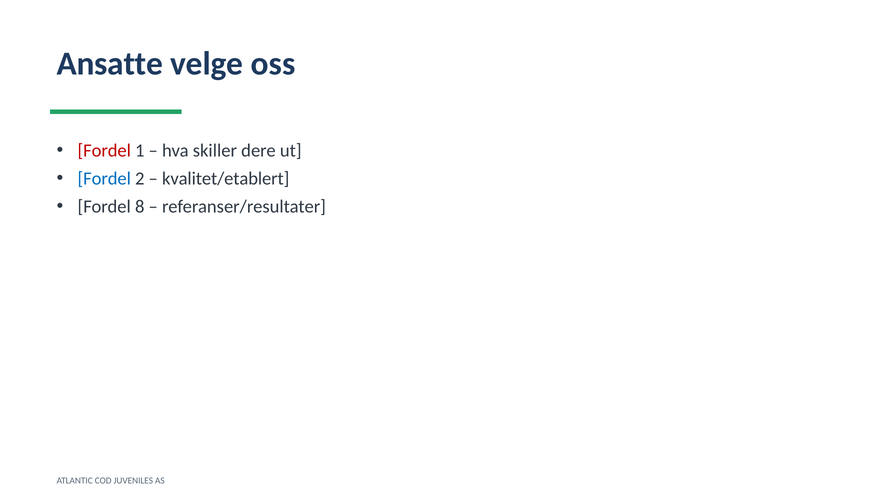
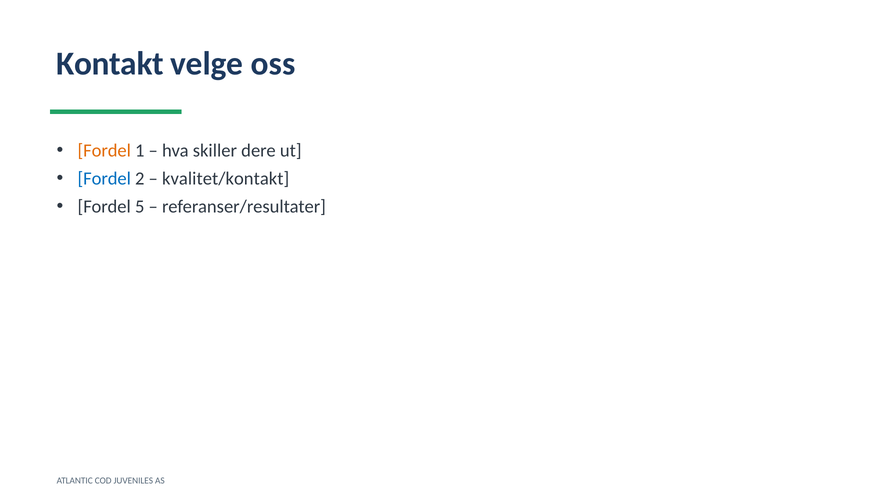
Ansatte: Ansatte -> Kontakt
Fordel at (104, 151) colour: red -> orange
kvalitet/etablert: kvalitet/etablert -> kvalitet/kontakt
8: 8 -> 5
